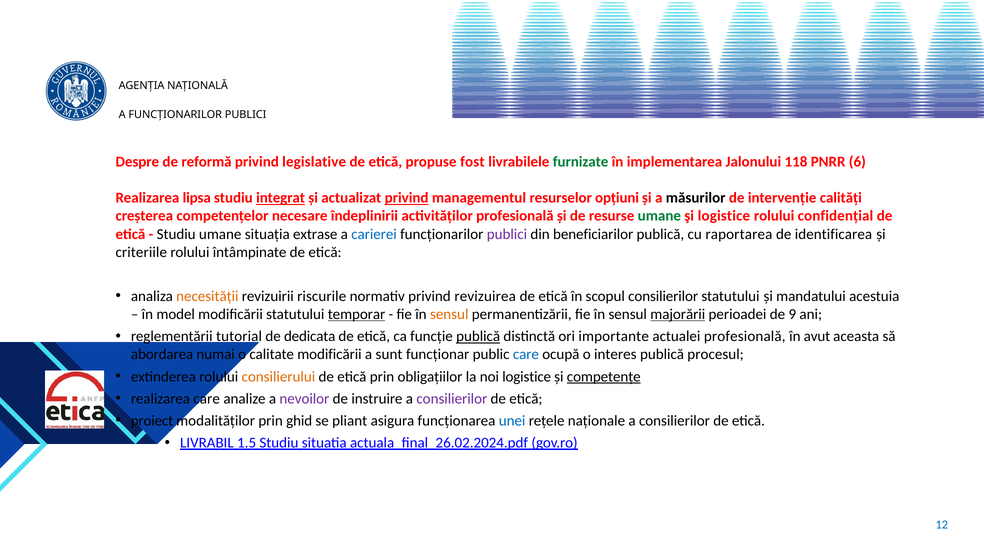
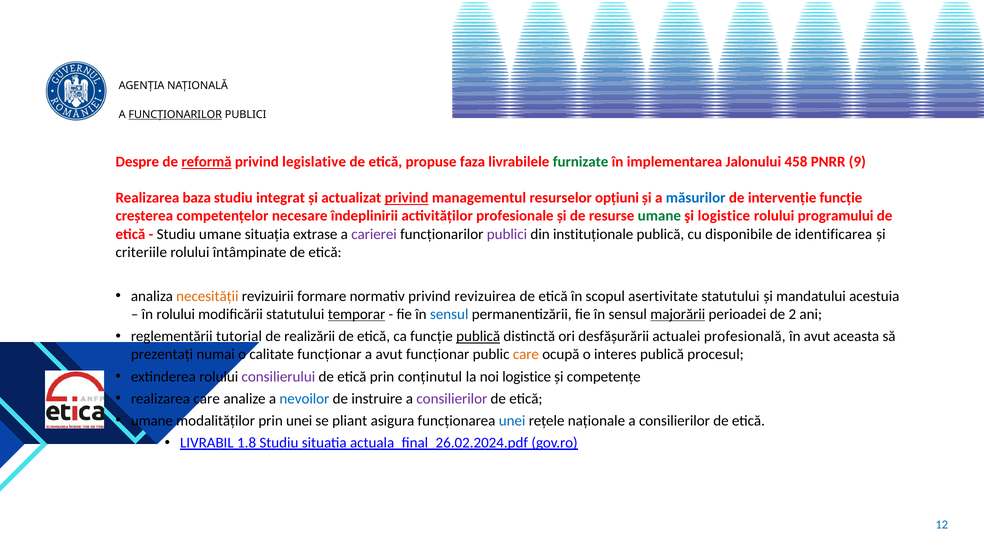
FUNCȚIONARILOR at (175, 115) underline: none -> present
reformă underline: none -> present
fost: fost -> faza
118: 118 -> 458
6: 6 -> 9
lipsa: lipsa -> baza
integrat underline: present -> none
măsurilor colour: black -> blue
intervenție calități: calități -> funcție
activităților profesională: profesională -> profesionale
confidențial: confidențial -> programului
carierei colour: blue -> purple
beneficiarilor: beneficiarilor -> instituționale
raportarea: raportarea -> disponibile
riscurile: riscurile -> formare
scopul consilierilor: consilierilor -> asertivitate
în model: model -> rolului
sensul at (449, 315) colour: orange -> blue
9: 9 -> 2
dedicata: dedicata -> realizării
importante: importante -> desfășurării
abordarea: abordarea -> prezentați
calitate modificării: modificării -> funcționar
a sunt: sunt -> avut
care at (526, 355) colour: blue -> orange
consilierului colour: orange -> purple
obligațiilor: obligațiilor -> conținutul
competențe underline: present -> none
nevoilor colour: purple -> blue
proiect at (152, 421): proiect -> umane
prin ghid: ghid -> unei
1.5: 1.5 -> 1.8
